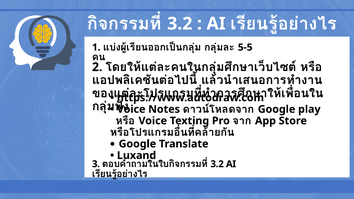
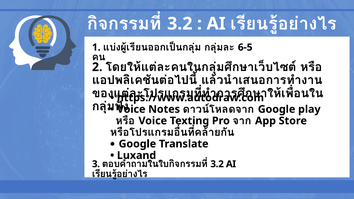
5-5: 5-5 -> 6-5
